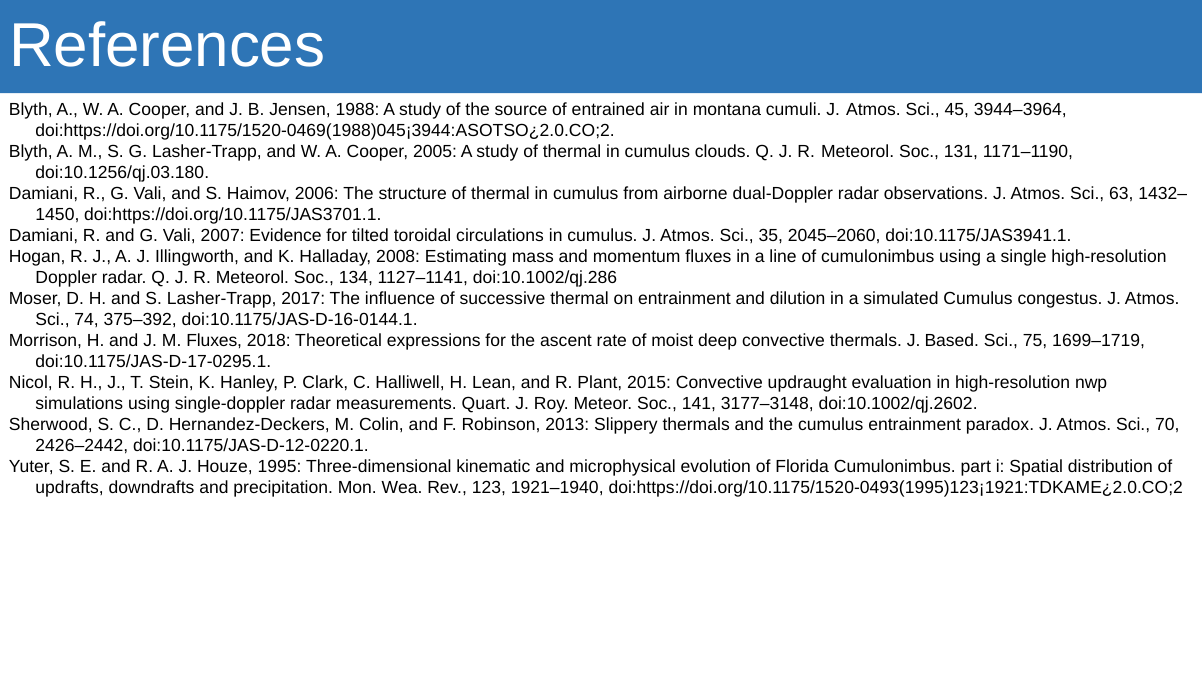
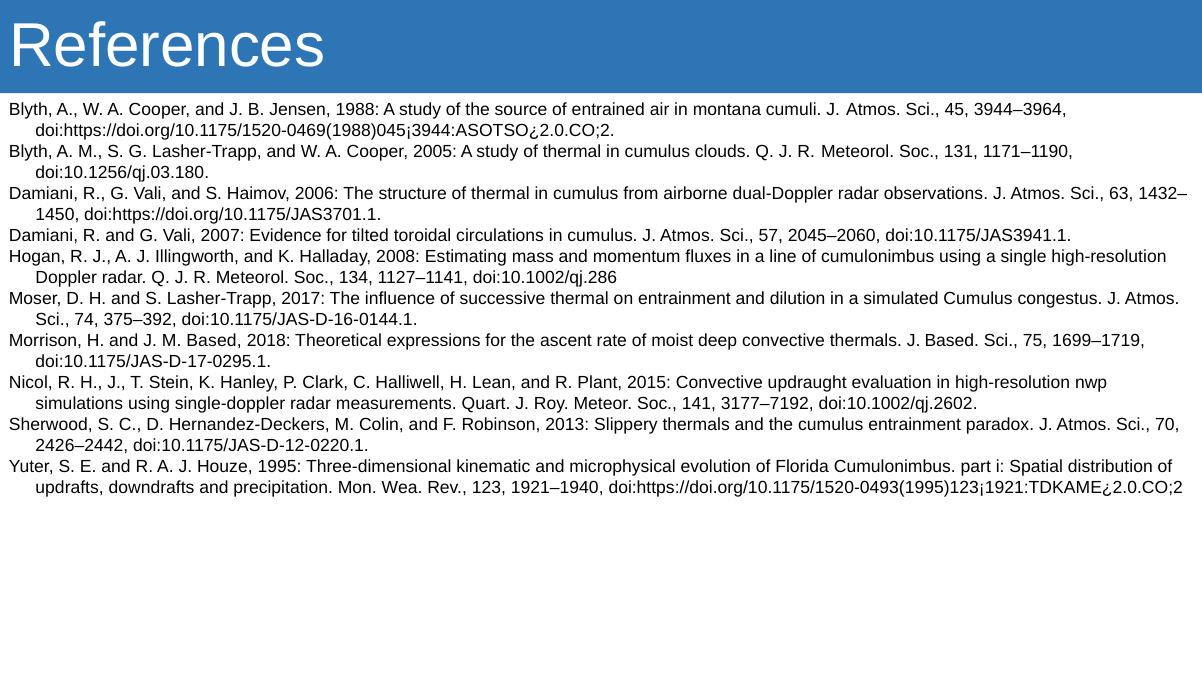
35: 35 -> 57
M Fluxes: Fluxes -> Based
3177–3148: 3177–3148 -> 3177–7192
